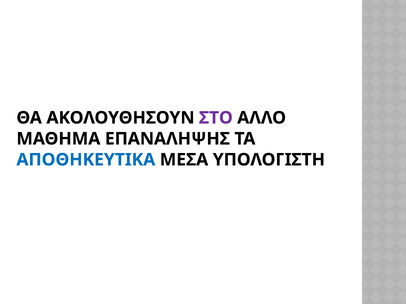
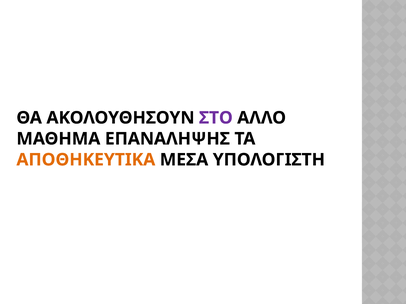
ΑΠΟΘΗΚΕΥΤΙΚΑ colour: blue -> orange
